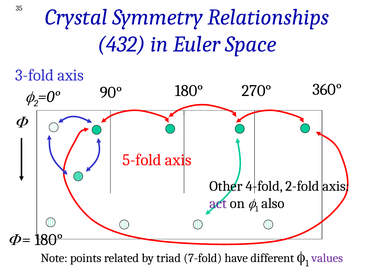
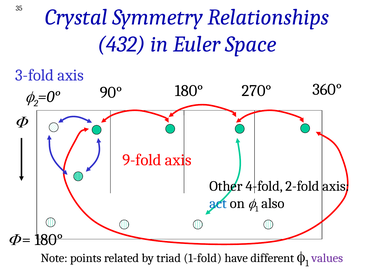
5-fold: 5-fold -> 9-fold
act colour: purple -> blue
7-fold: 7-fold -> 1-fold
